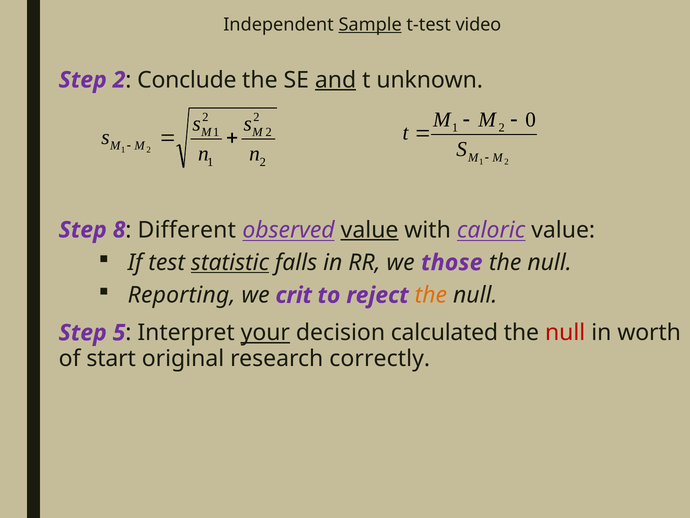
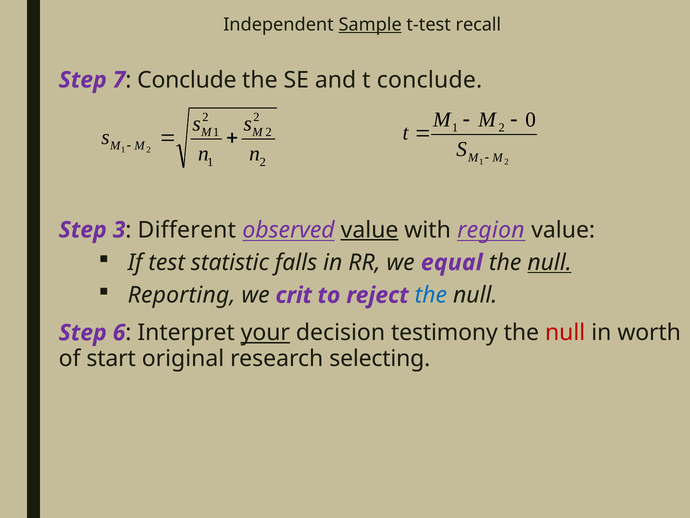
video: video -> recall
Step 2: 2 -> 7
and underline: present -> none
t unknown: unknown -> conclude
8: 8 -> 3
caloric: caloric -> region
statistic underline: present -> none
those: those -> equal
null at (550, 262) underline: none -> present
the at (431, 295) colour: orange -> blue
5: 5 -> 6
calculated: calculated -> testimony
correctly: correctly -> selecting
